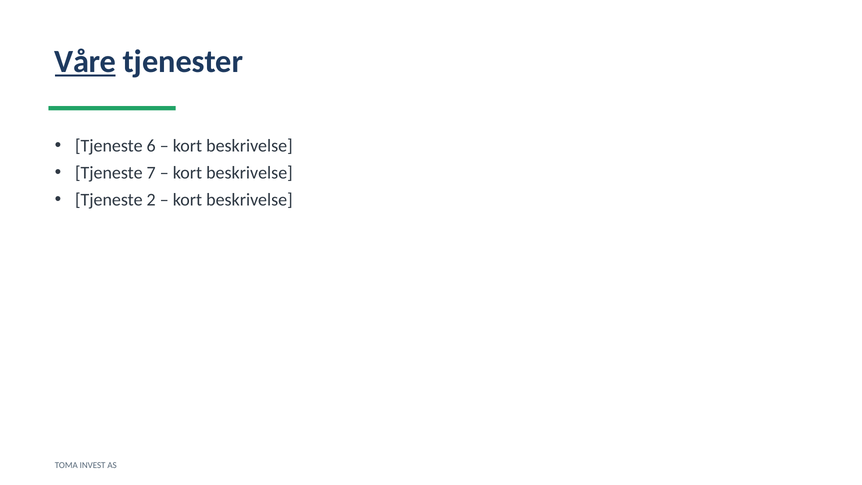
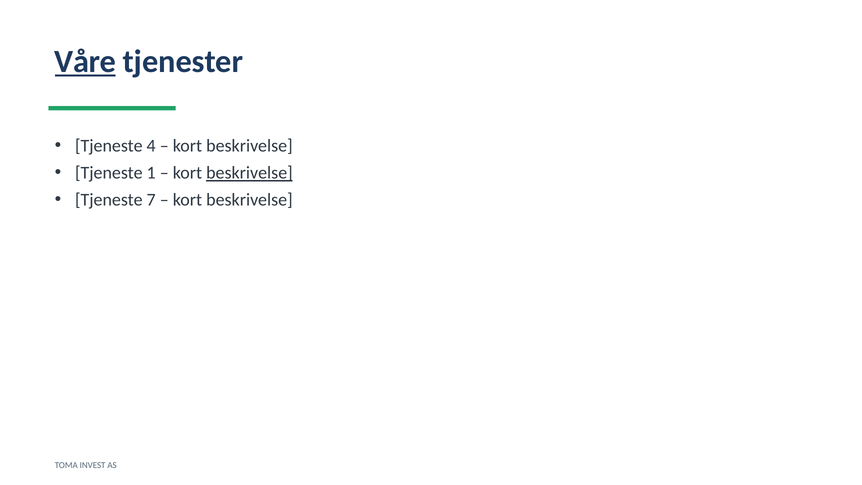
6: 6 -> 4
7: 7 -> 1
beskrivelse at (249, 173) underline: none -> present
2: 2 -> 7
